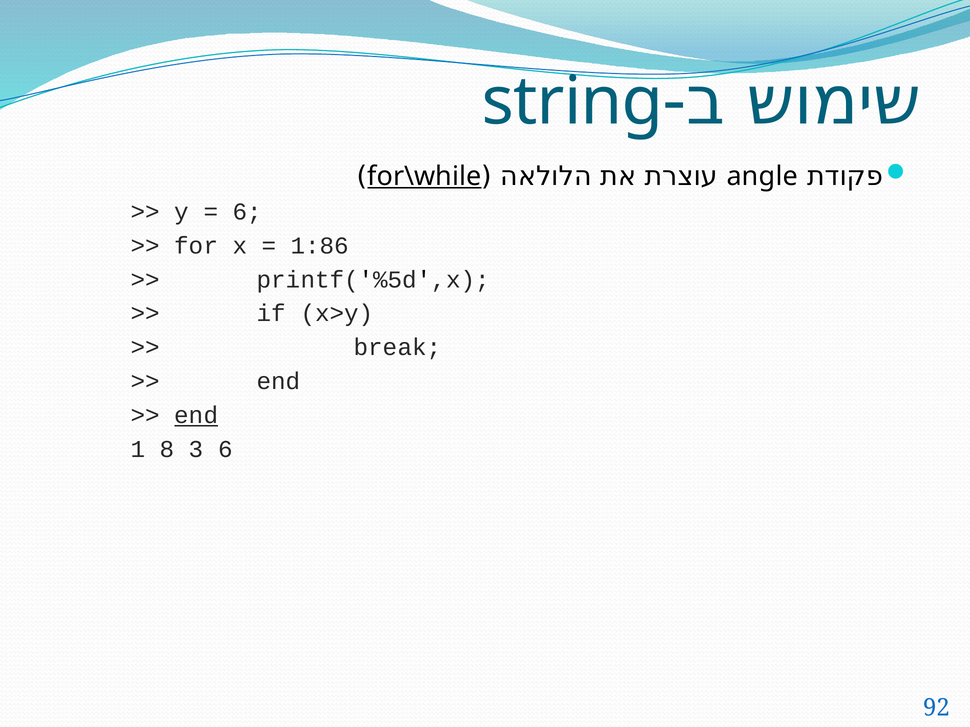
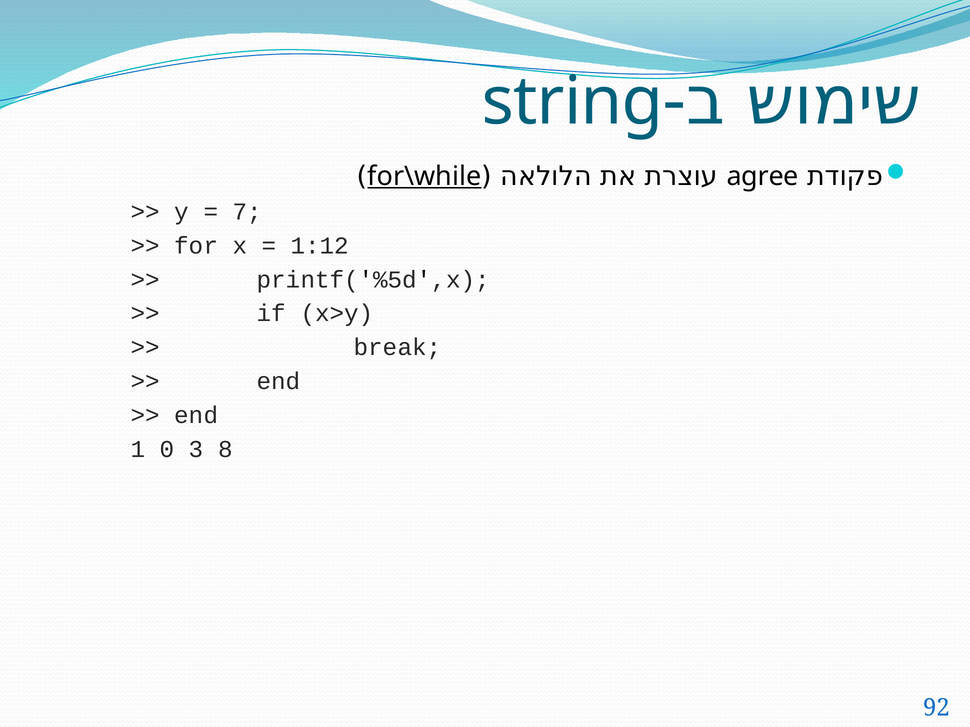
angle: angle -> agree
6 at (247, 212): 6 -> 7
1:86: 1:86 -> 1:12
end at (196, 416) underline: present -> none
8: 8 -> 0
3 6: 6 -> 8
